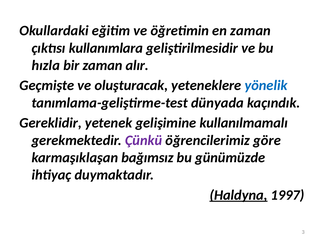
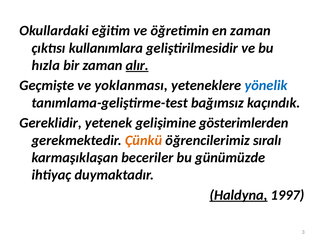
alır underline: none -> present
oluşturacak: oluşturacak -> yoklanması
dünyada: dünyada -> bağımsız
kullanılmamalı: kullanılmamalı -> gösterimlerden
Çünkü colour: purple -> orange
göre: göre -> sıralı
bağımsız: bağımsız -> beceriler
